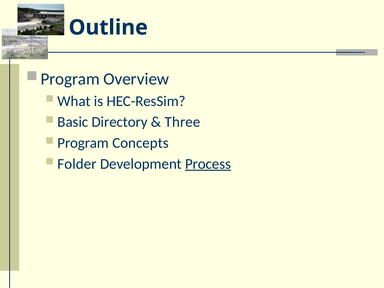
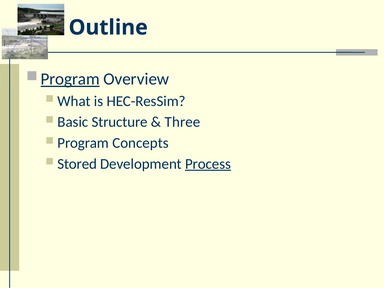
Program at (70, 79) underline: none -> present
Directory: Directory -> Structure
Folder: Folder -> Stored
